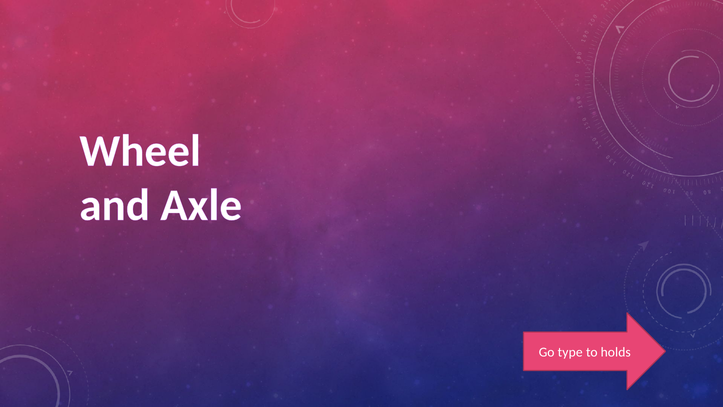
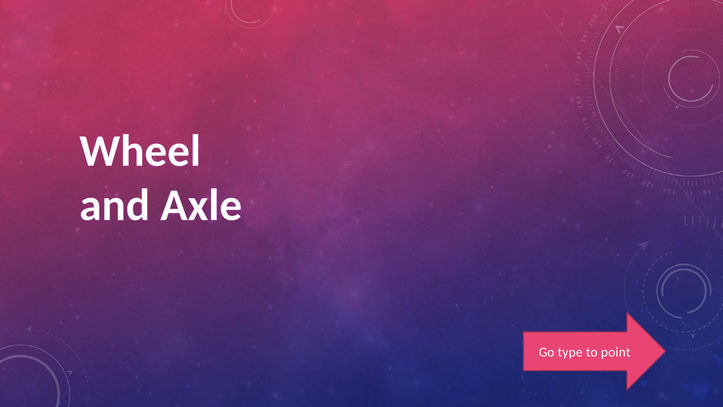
holds: holds -> point
